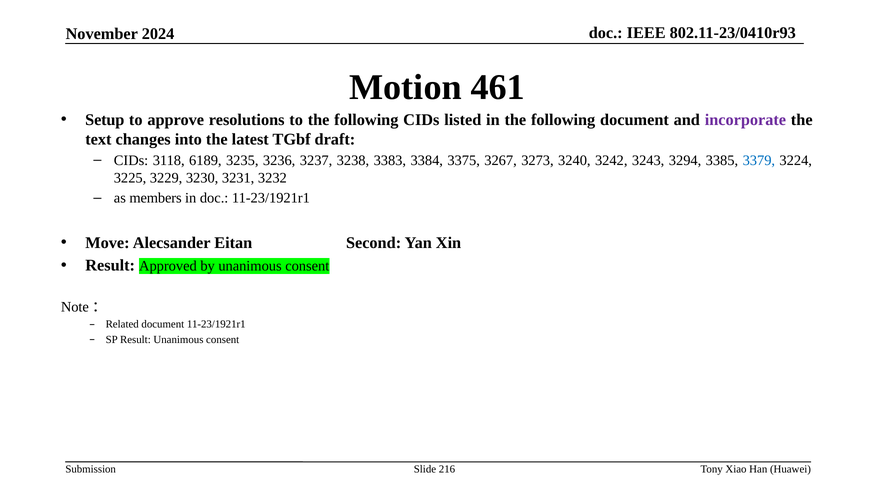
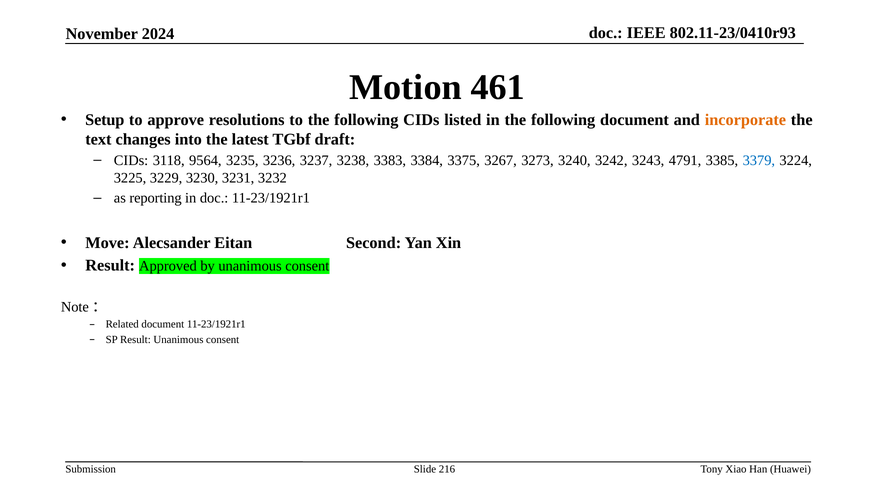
incorporate colour: purple -> orange
6189: 6189 -> 9564
3294: 3294 -> 4791
members: members -> reporting
